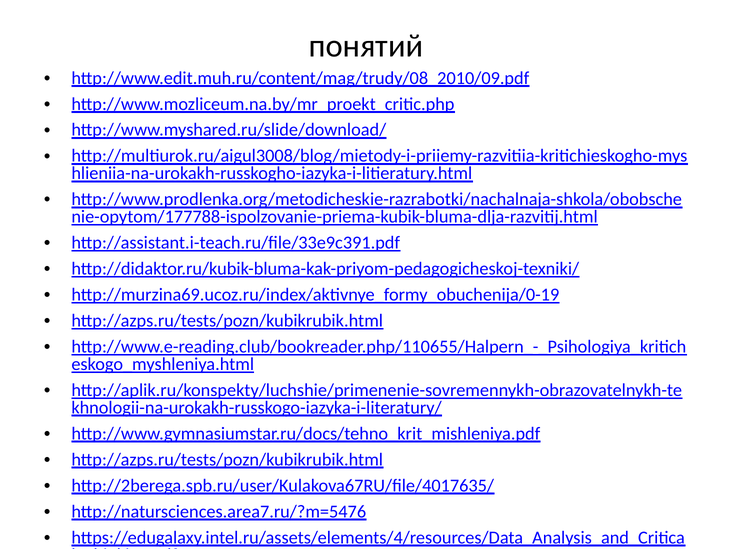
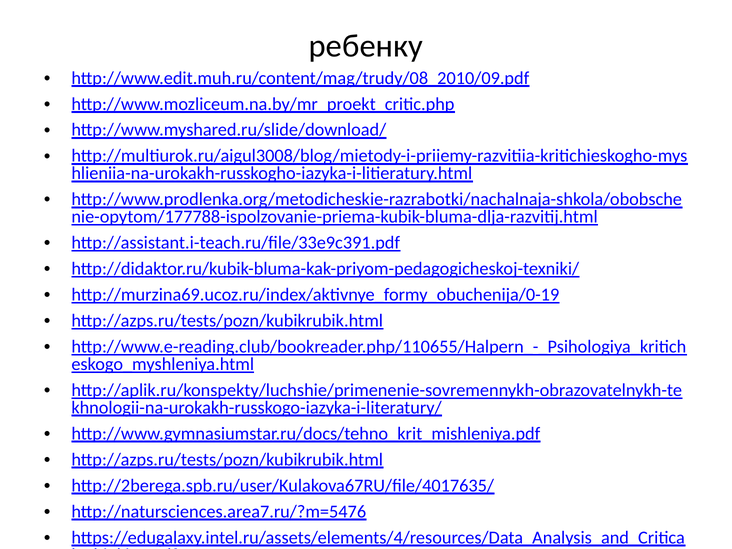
понятий: понятий -> ребенку
